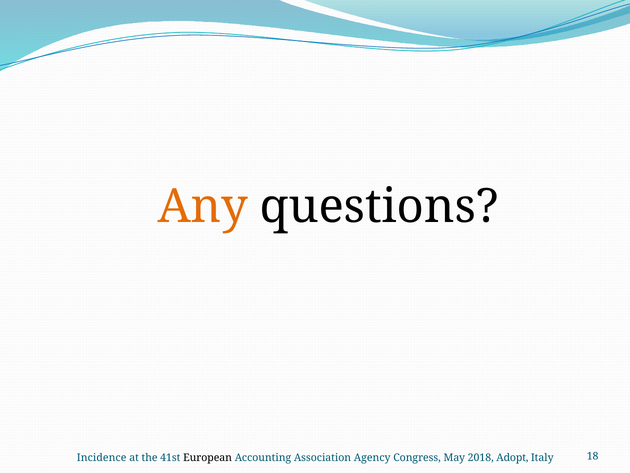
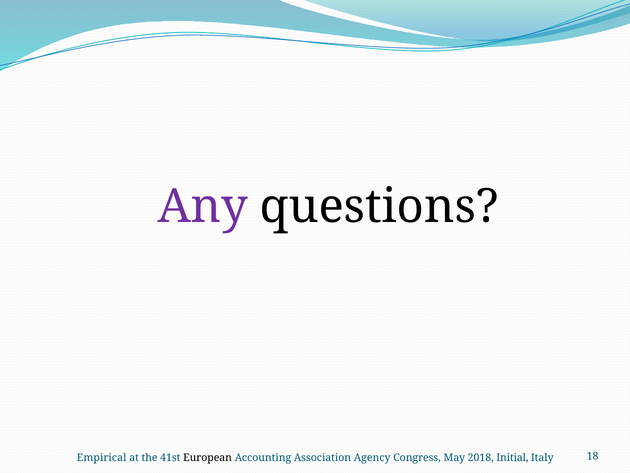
Any colour: orange -> purple
Incidence: Incidence -> Empirical
Adopt: Adopt -> Initial
